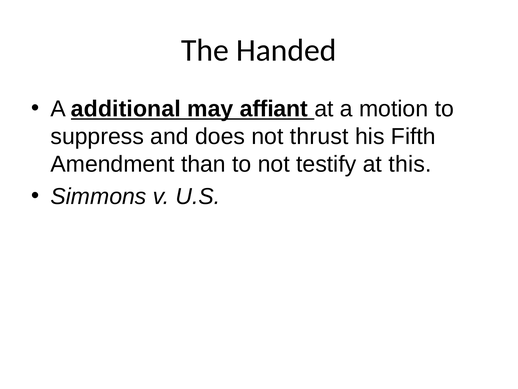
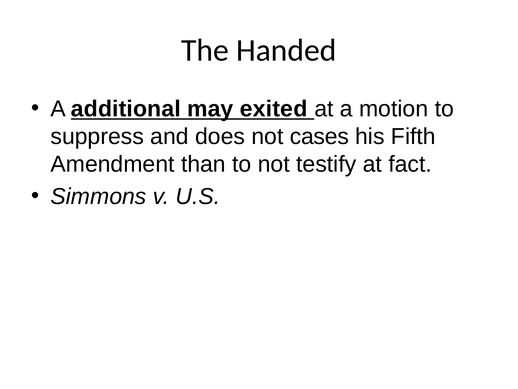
affiant: affiant -> exited
thrust: thrust -> cases
this: this -> fact
